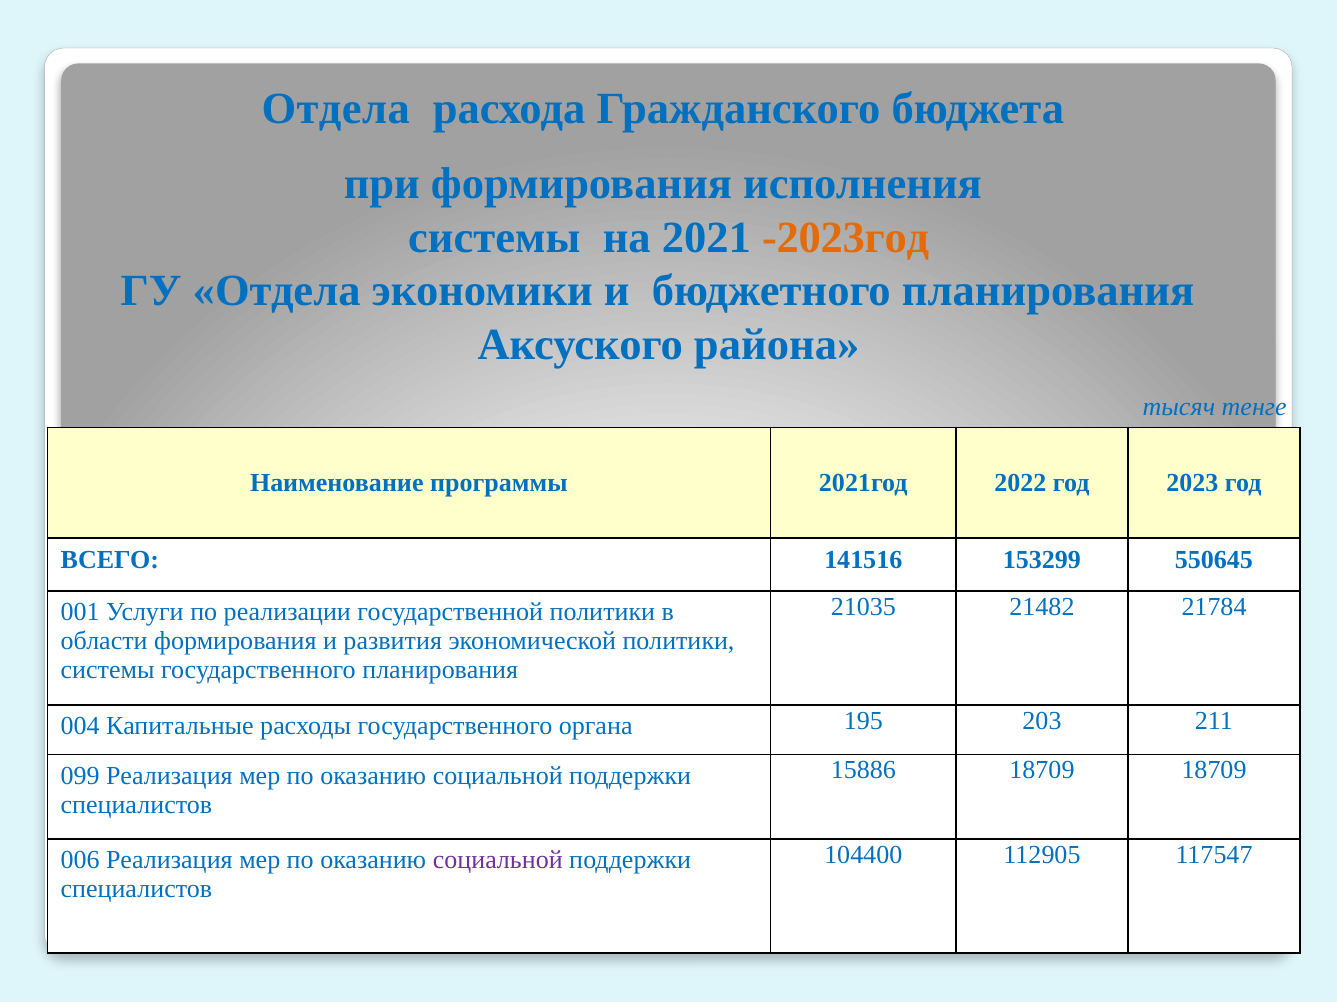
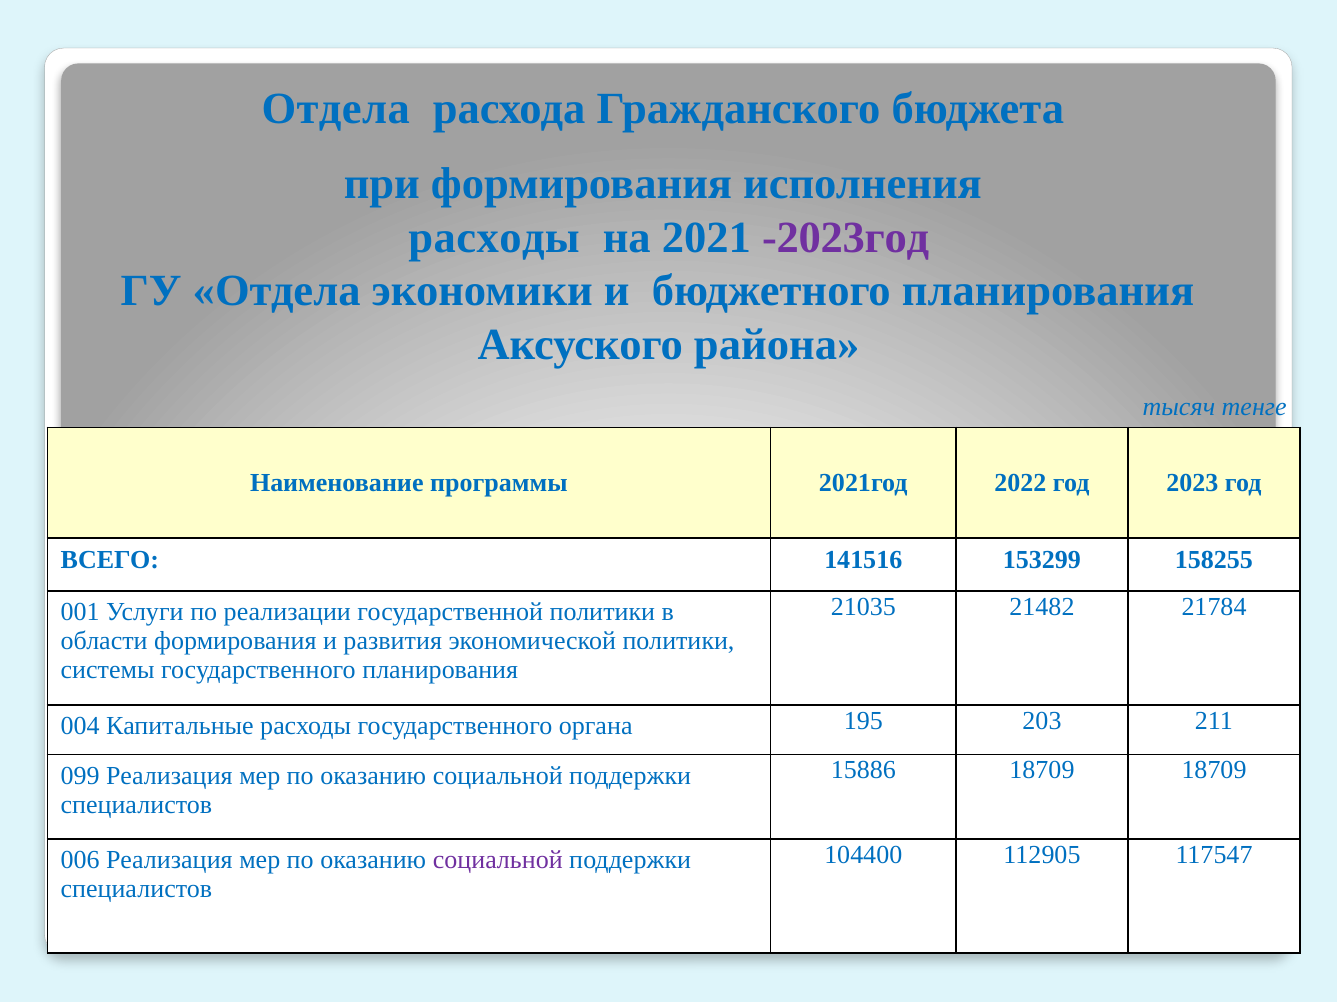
системы at (494, 238): системы -> расходы
-2023год colour: orange -> purple
550645: 550645 -> 158255
